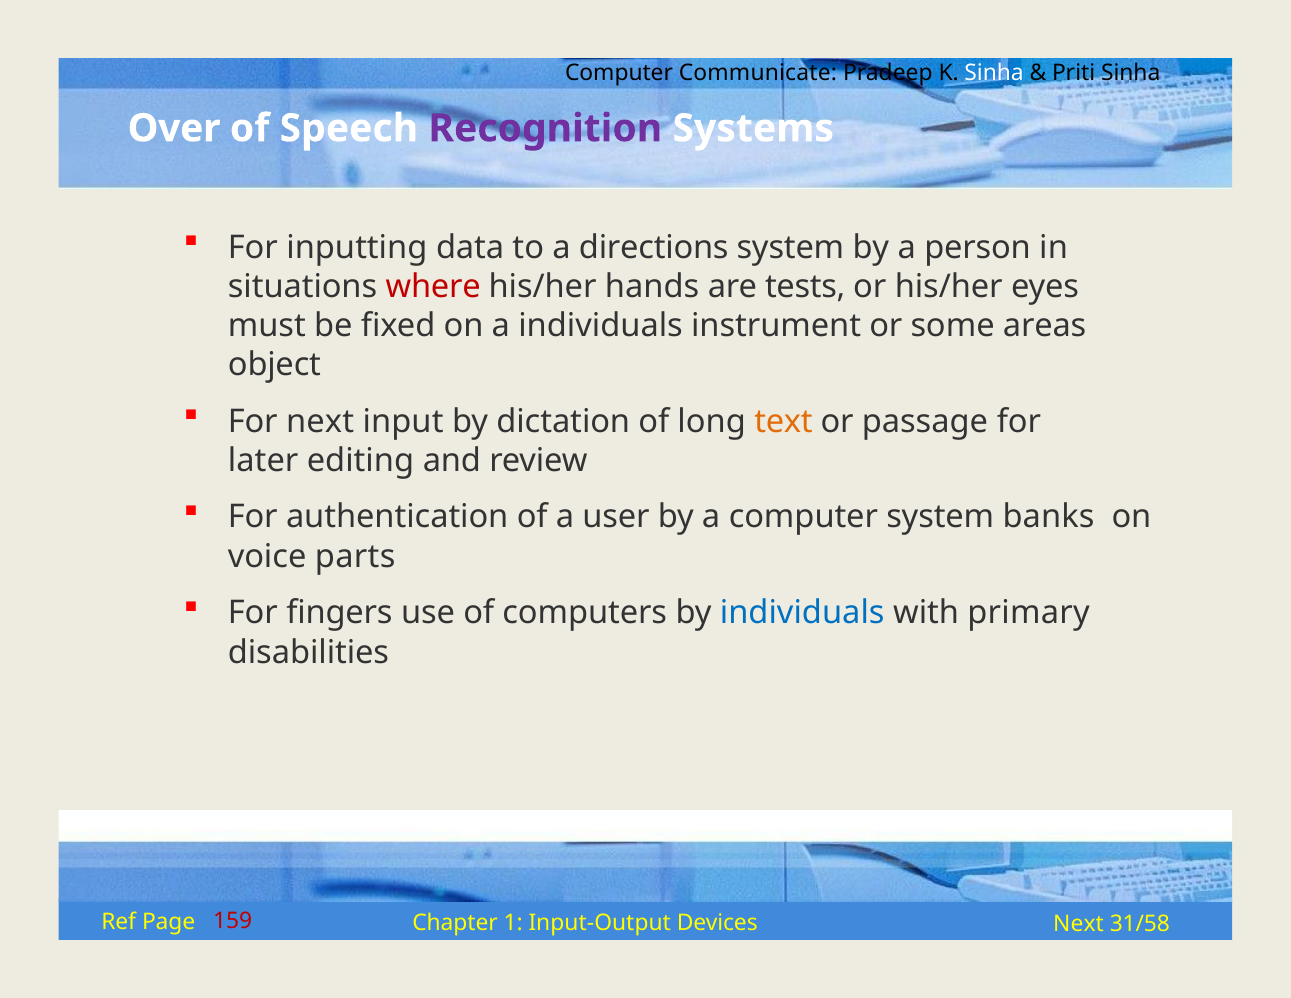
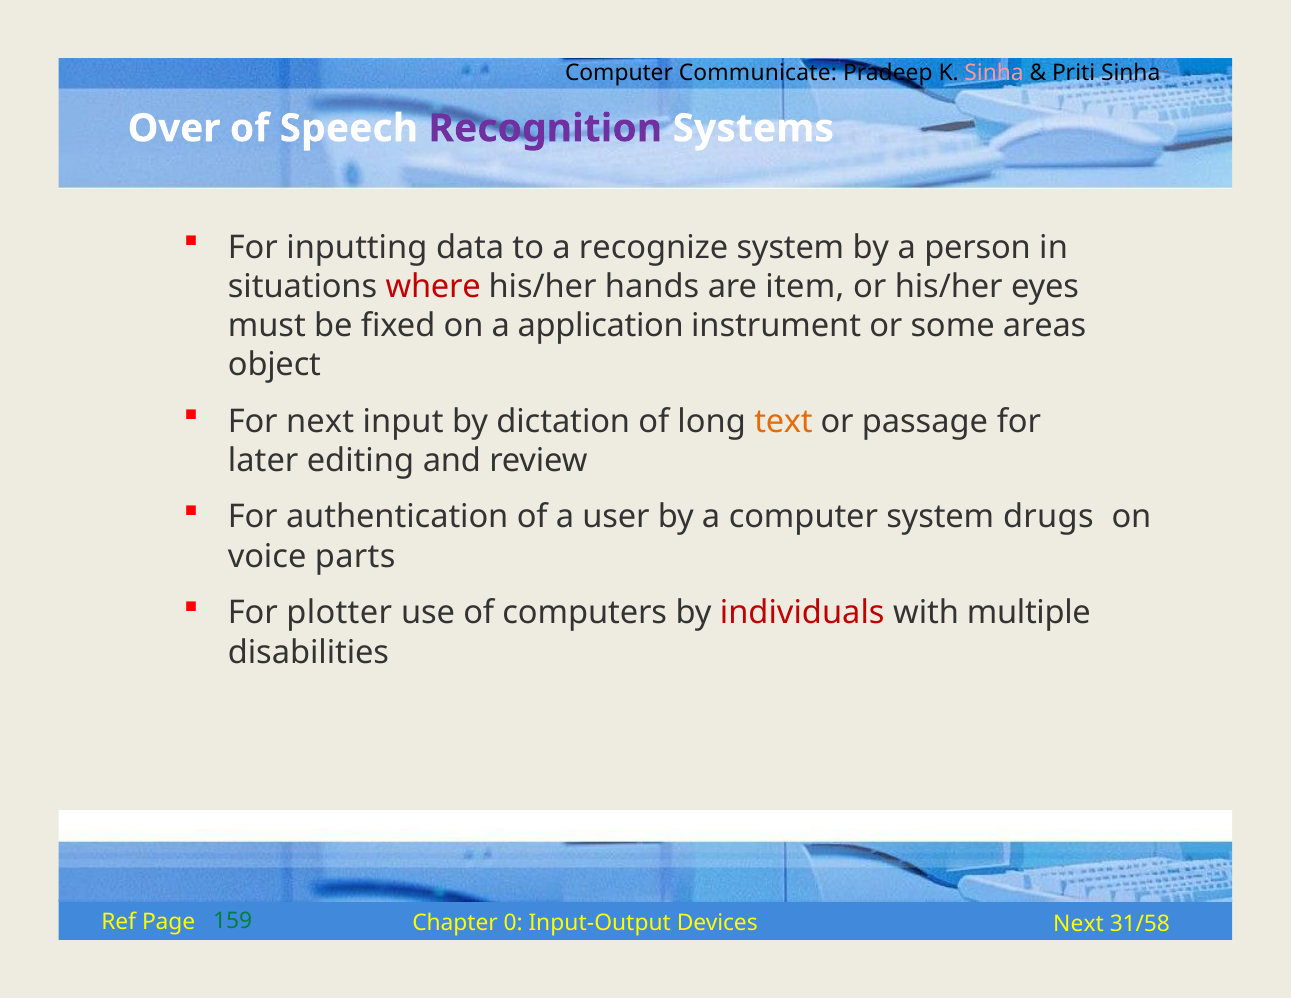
Sinha at (994, 73) colour: white -> pink
directions: directions -> recognize
tests: tests -> item
a individuals: individuals -> application
banks: banks -> drugs
fingers: fingers -> plotter
individuals at (802, 613) colour: blue -> red
primary: primary -> multiple
159 colour: red -> green
1: 1 -> 0
